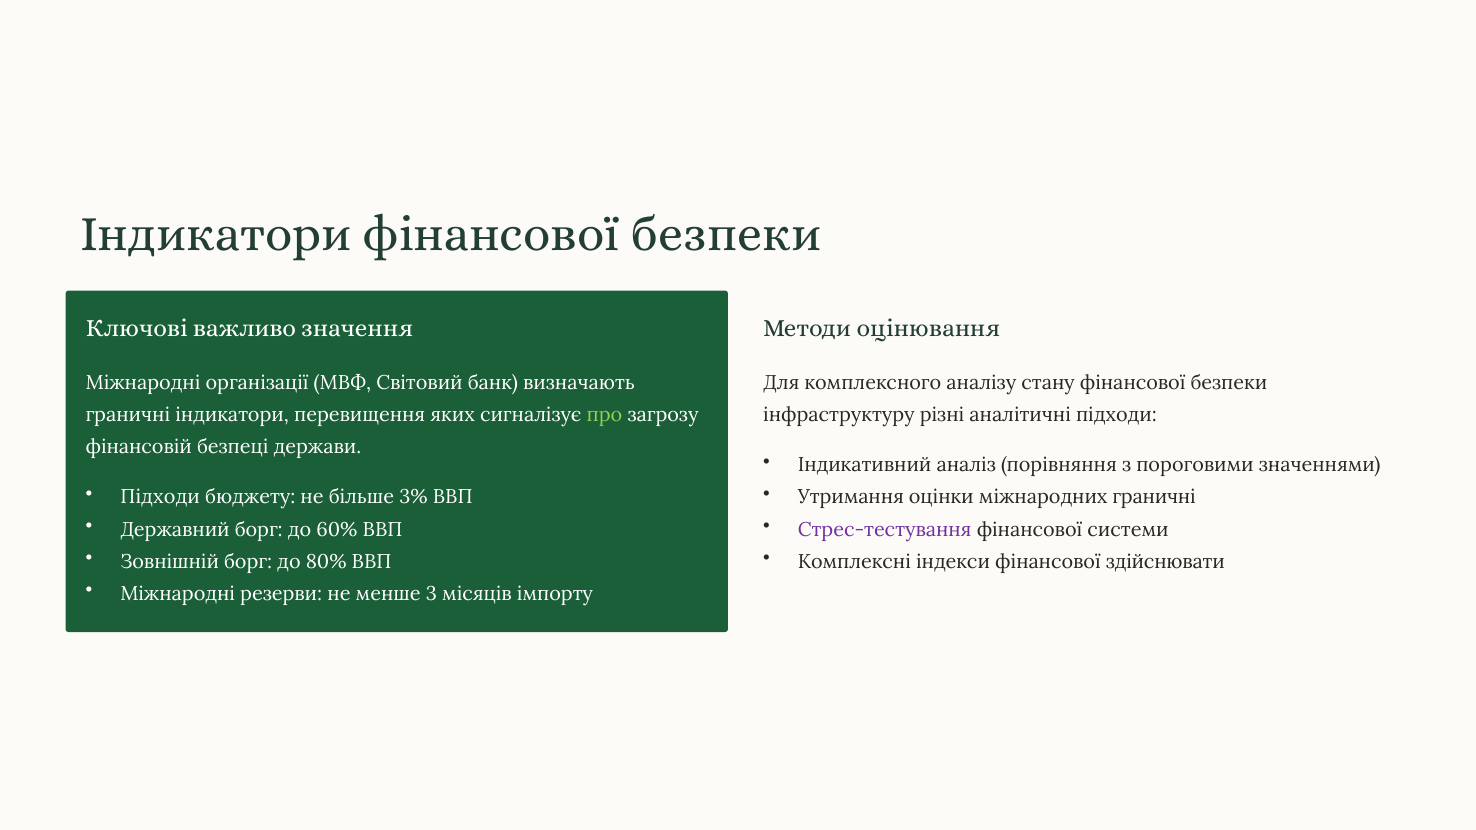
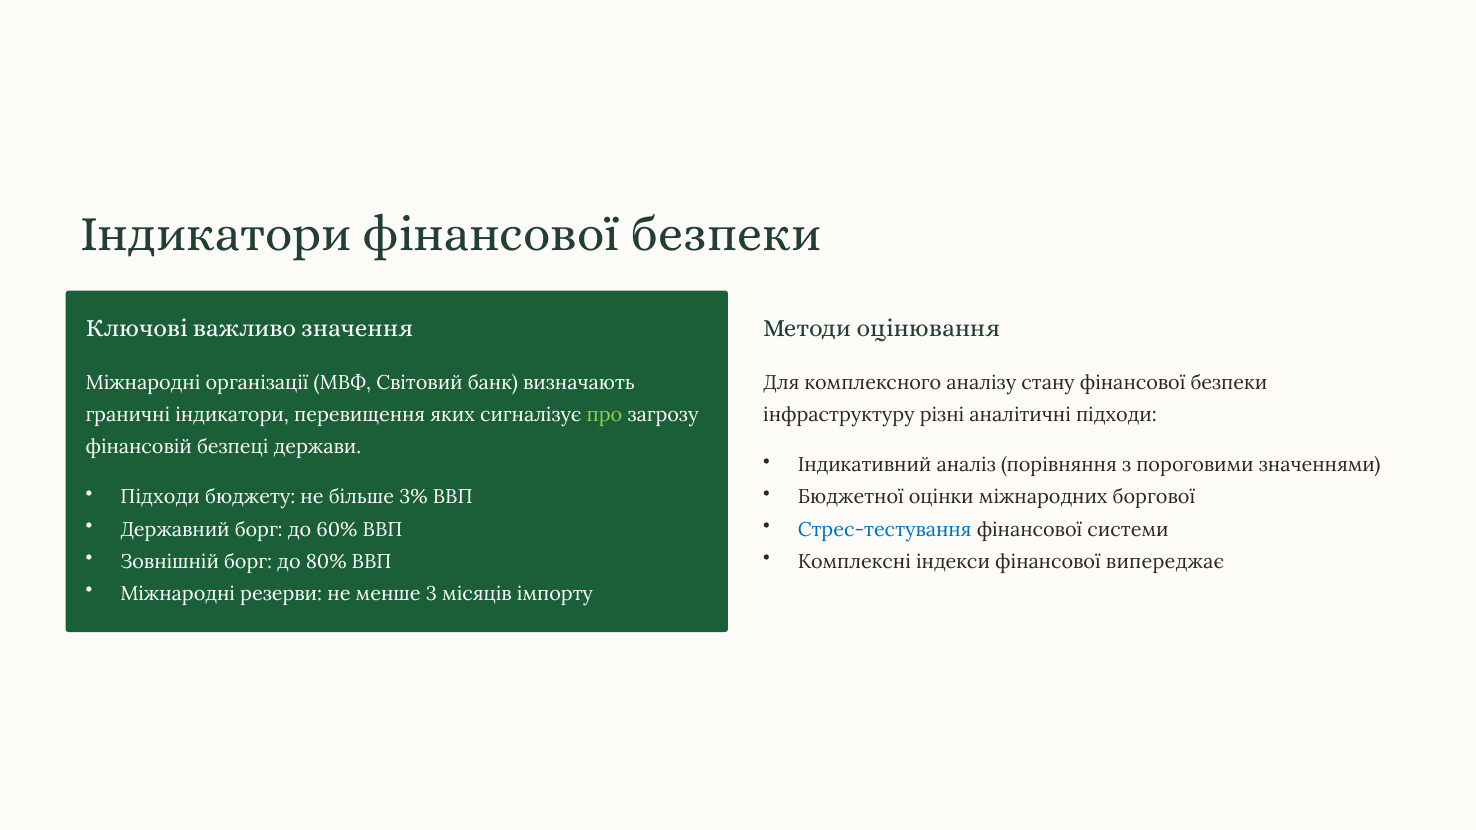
Утримання: Утримання -> Бюджетної
міжнародних граничні: граничні -> боргової
Стрес-тестування colour: purple -> blue
здійснювати: здійснювати -> випереджає
